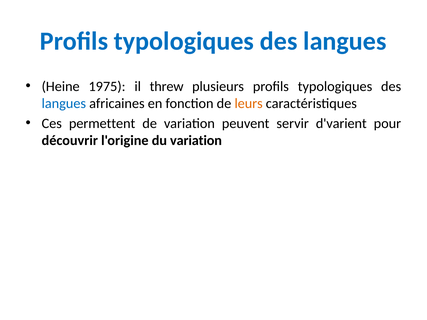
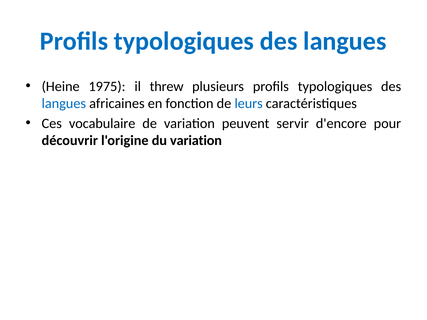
leurs colour: orange -> blue
permettent: permettent -> vocabulaire
d'varient: d'varient -> d'encore
